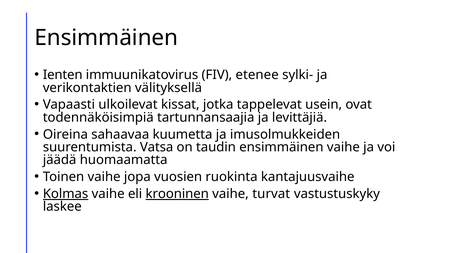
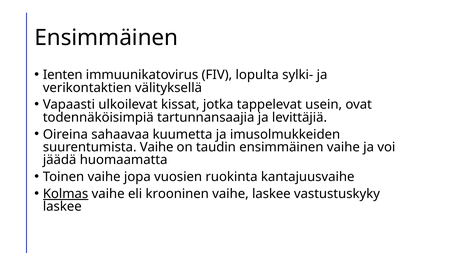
etenee: etenee -> lopulta
suurentumista Vatsa: Vatsa -> Vaihe
krooninen underline: present -> none
vaihe turvat: turvat -> laskee
